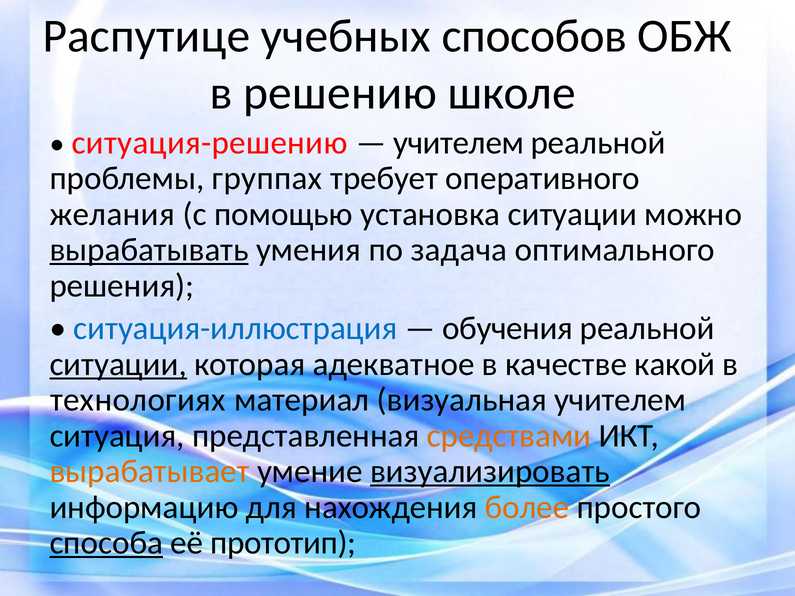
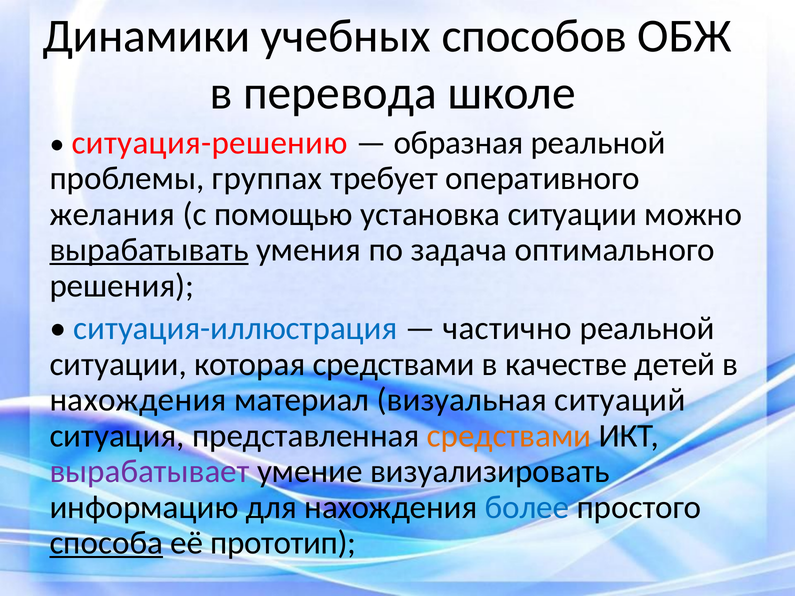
Распутице: Распутице -> Динамики
решению: решению -> перевода
учителем at (459, 143): учителем -> образная
обучения: обучения -> частично
ситуации at (118, 364) underline: present -> none
которая адекватное: адекватное -> средствами
какой: какой -> детей
технологиях at (138, 400): технологиях -> нахождения
визуальная учителем: учителем -> ситуаций
вырабатывает colour: orange -> purple
визуализировать underline: present -> none
более colour: orange -> blue
